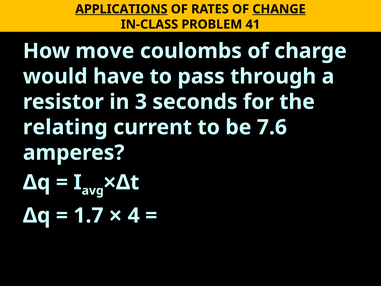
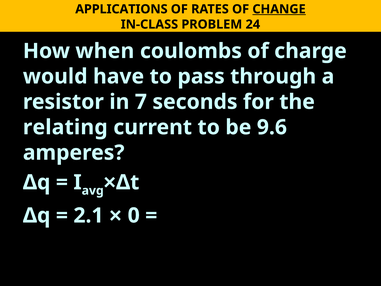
APPLICATIONS underline: present -> none
41: 41 -> 24
move: move -> when
3: 3 -> 7
7.6: 7.6 -> 9.6
1.7: 1.7 -> 2.1
4: 4 -> 0
